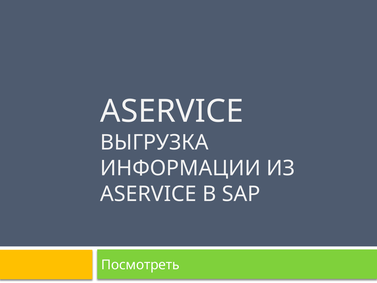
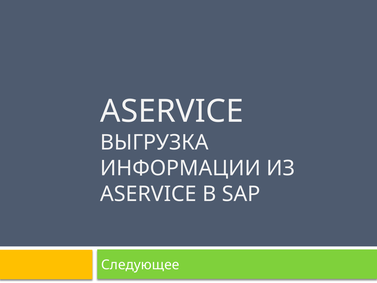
Посмотреть: Посмотреть -> Следующее
